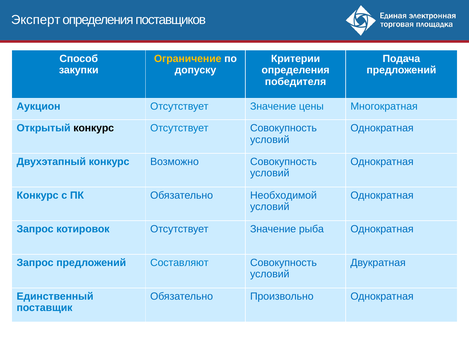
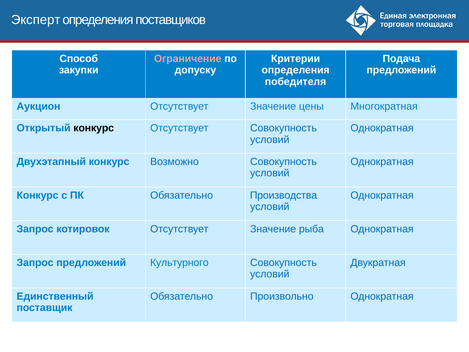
Ограничение colour: yellow -> pink
Необходимой: Необходимой -> Производства
Составляют: Составляют -> Культурного
